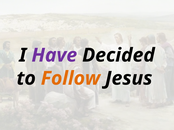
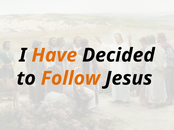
Have colour: purple -> orange
